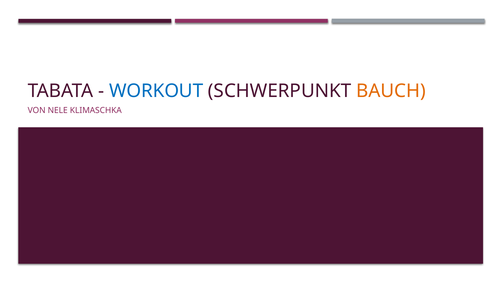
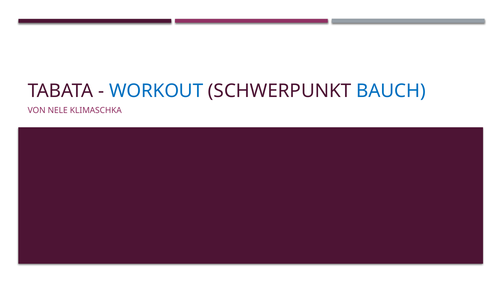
BAUCH colour: orange -> blue
